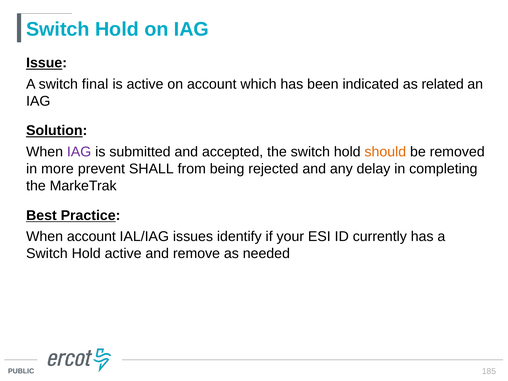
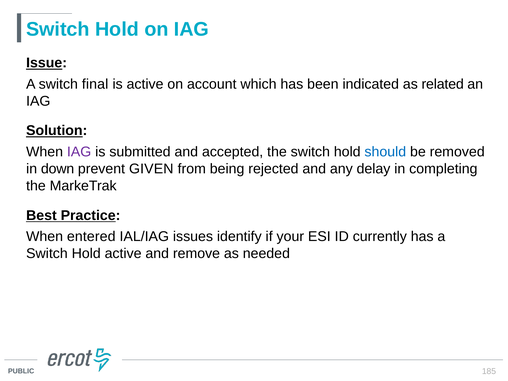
should colour: orange -> blue
more: more -> down
SHALL: SHALL -> GIVEN
When account: account -> entered
